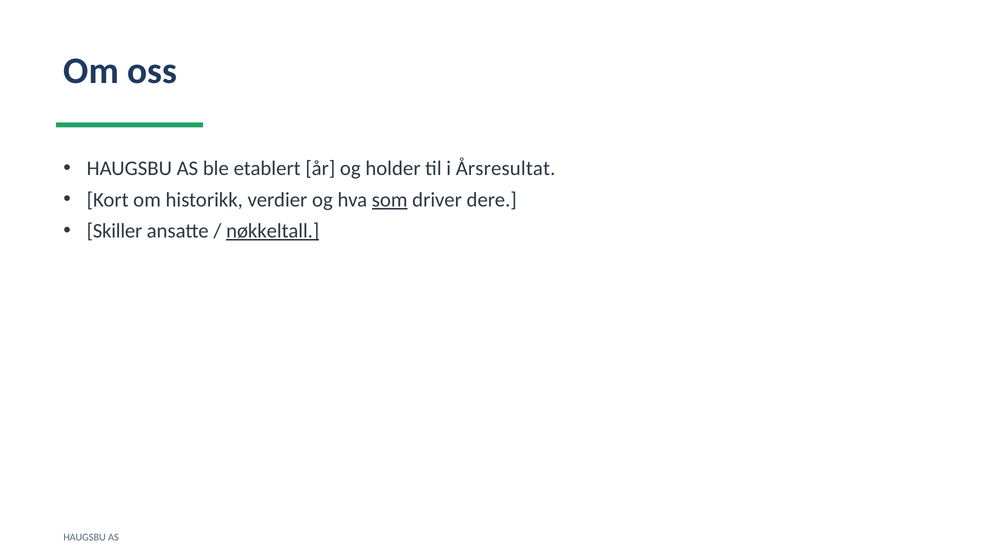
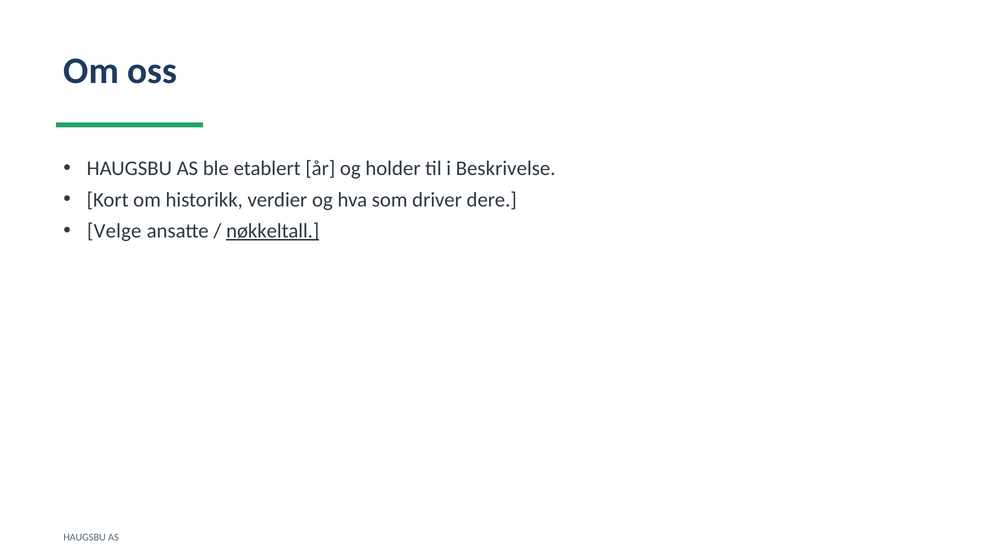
Årsresultat: Årsresultat -> Beskrivelse
som underline: present -> none
Skiller: Skiller -> Velge
